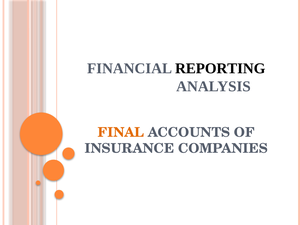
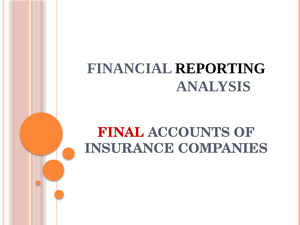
FINAL colour: orange -> red
